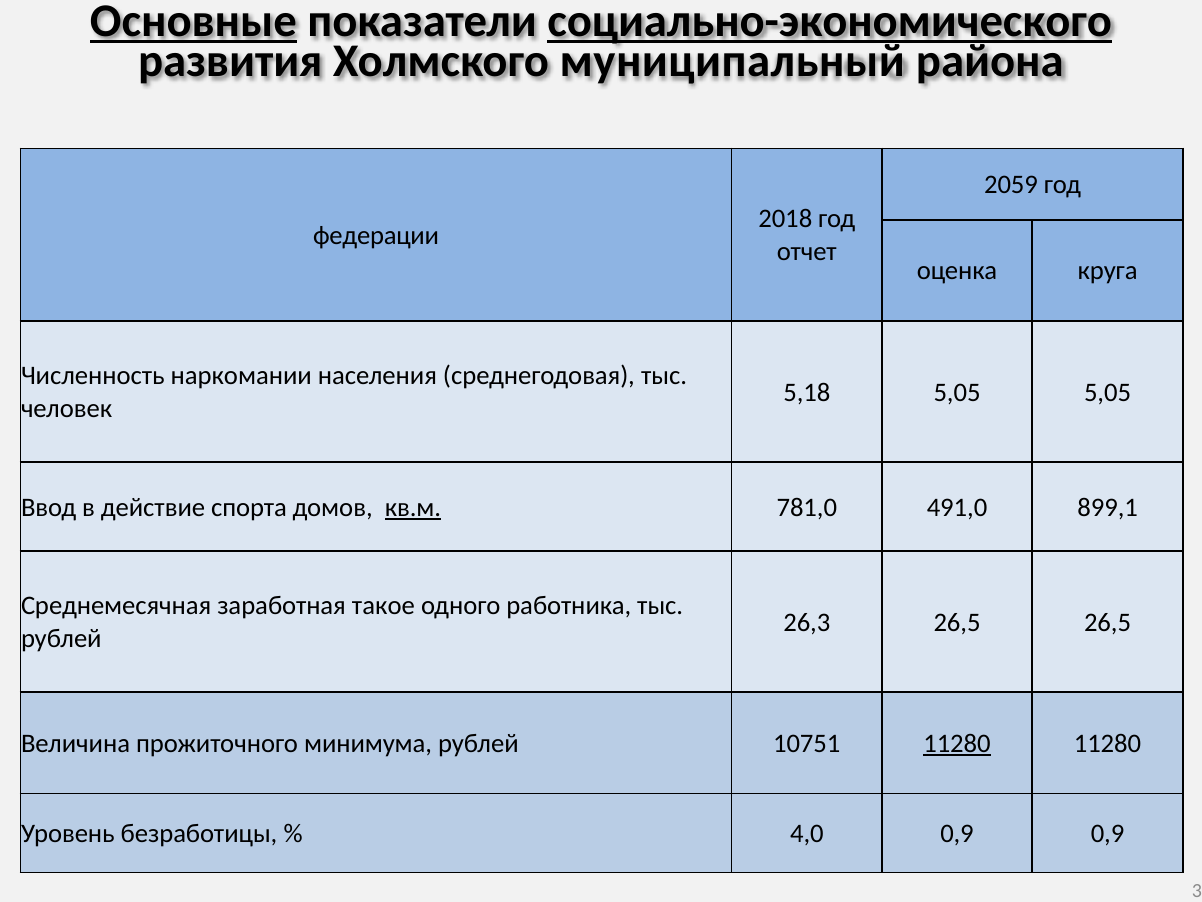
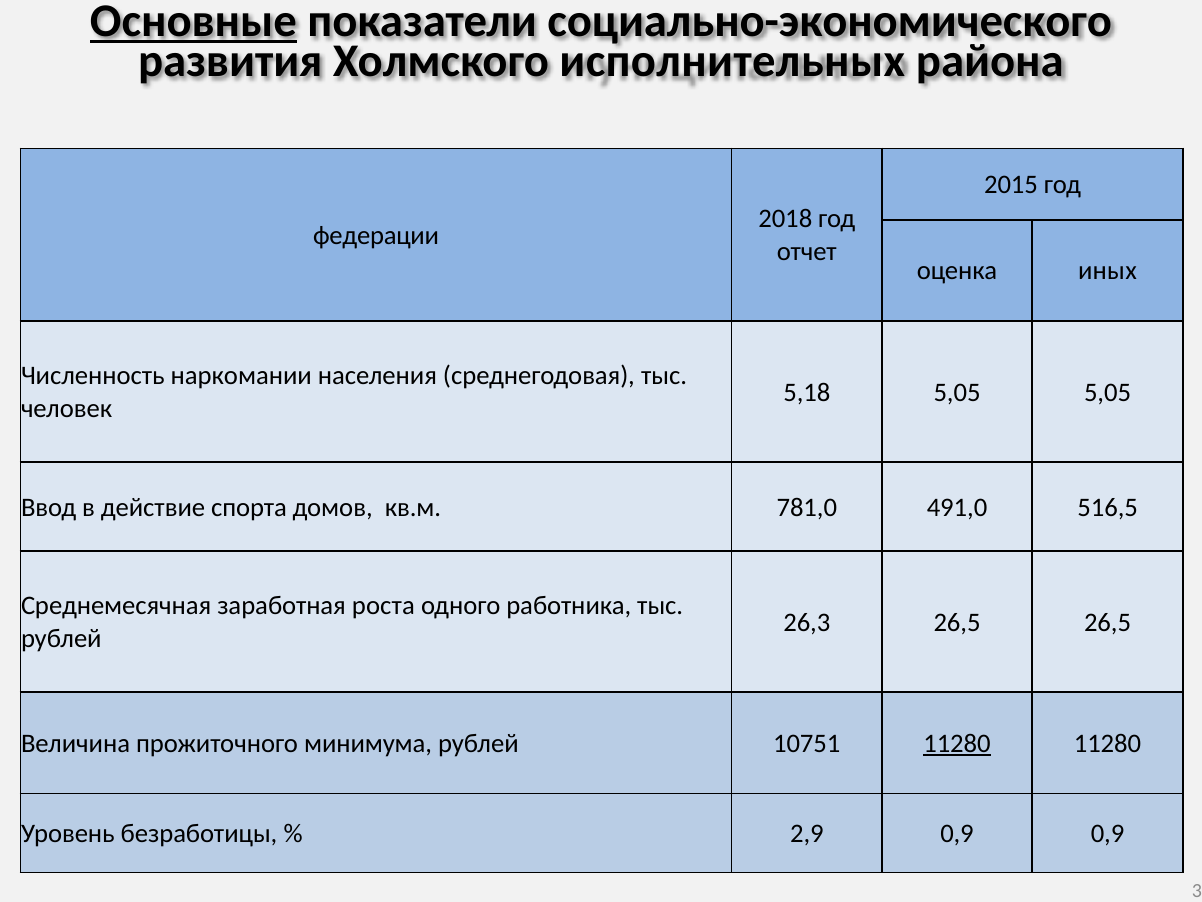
социально-экономического underline: present -> none
муниципальный: муниципальный -> исполнительных
2059: 2059 -> 2015
круга: круга -> иных
кв.м underline: present -> none
899,1: 899,1 -> 516,5
такое: такое -> роста
4,0: 4,0 -> 2,9
